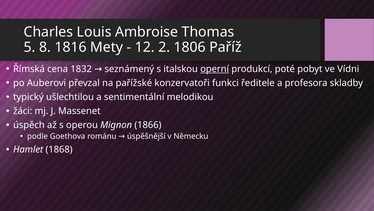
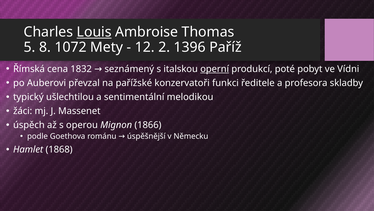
Louis underline: none -> present
1816: 1816 -> 1072
1806: 1806 -> 1396
